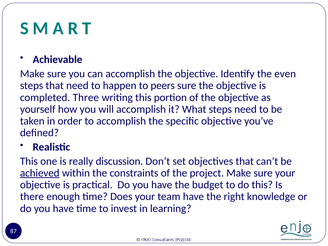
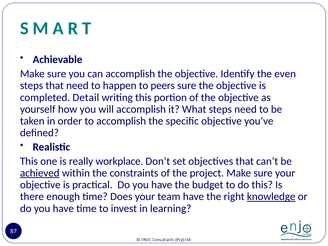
Three: Three -> Detail
discussion: discussion -> workplace
knowledge underline: none -> present
